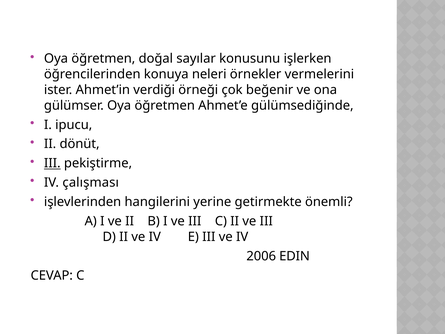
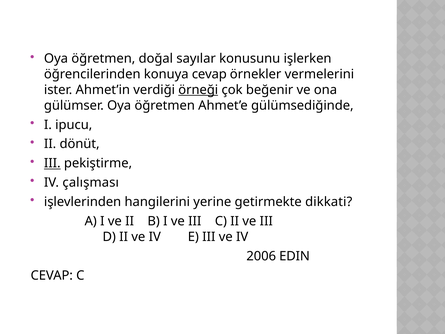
konuya neleri: neleri -> cevap
örneği underline: none -> present
önemli: önemli -> dikkati
